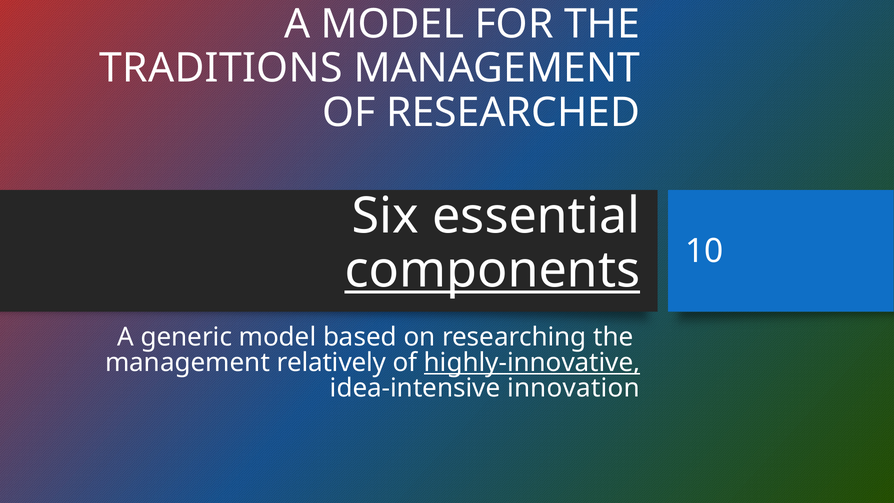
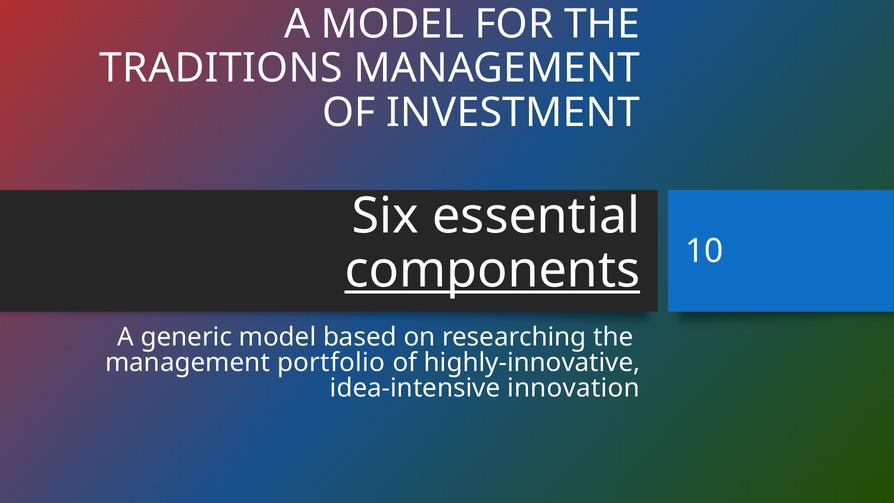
RESEARCHED: RESEARCHED -> INVESTMENT
relatively: relatively -> portfolio
highly-innovative underline: present -> none
